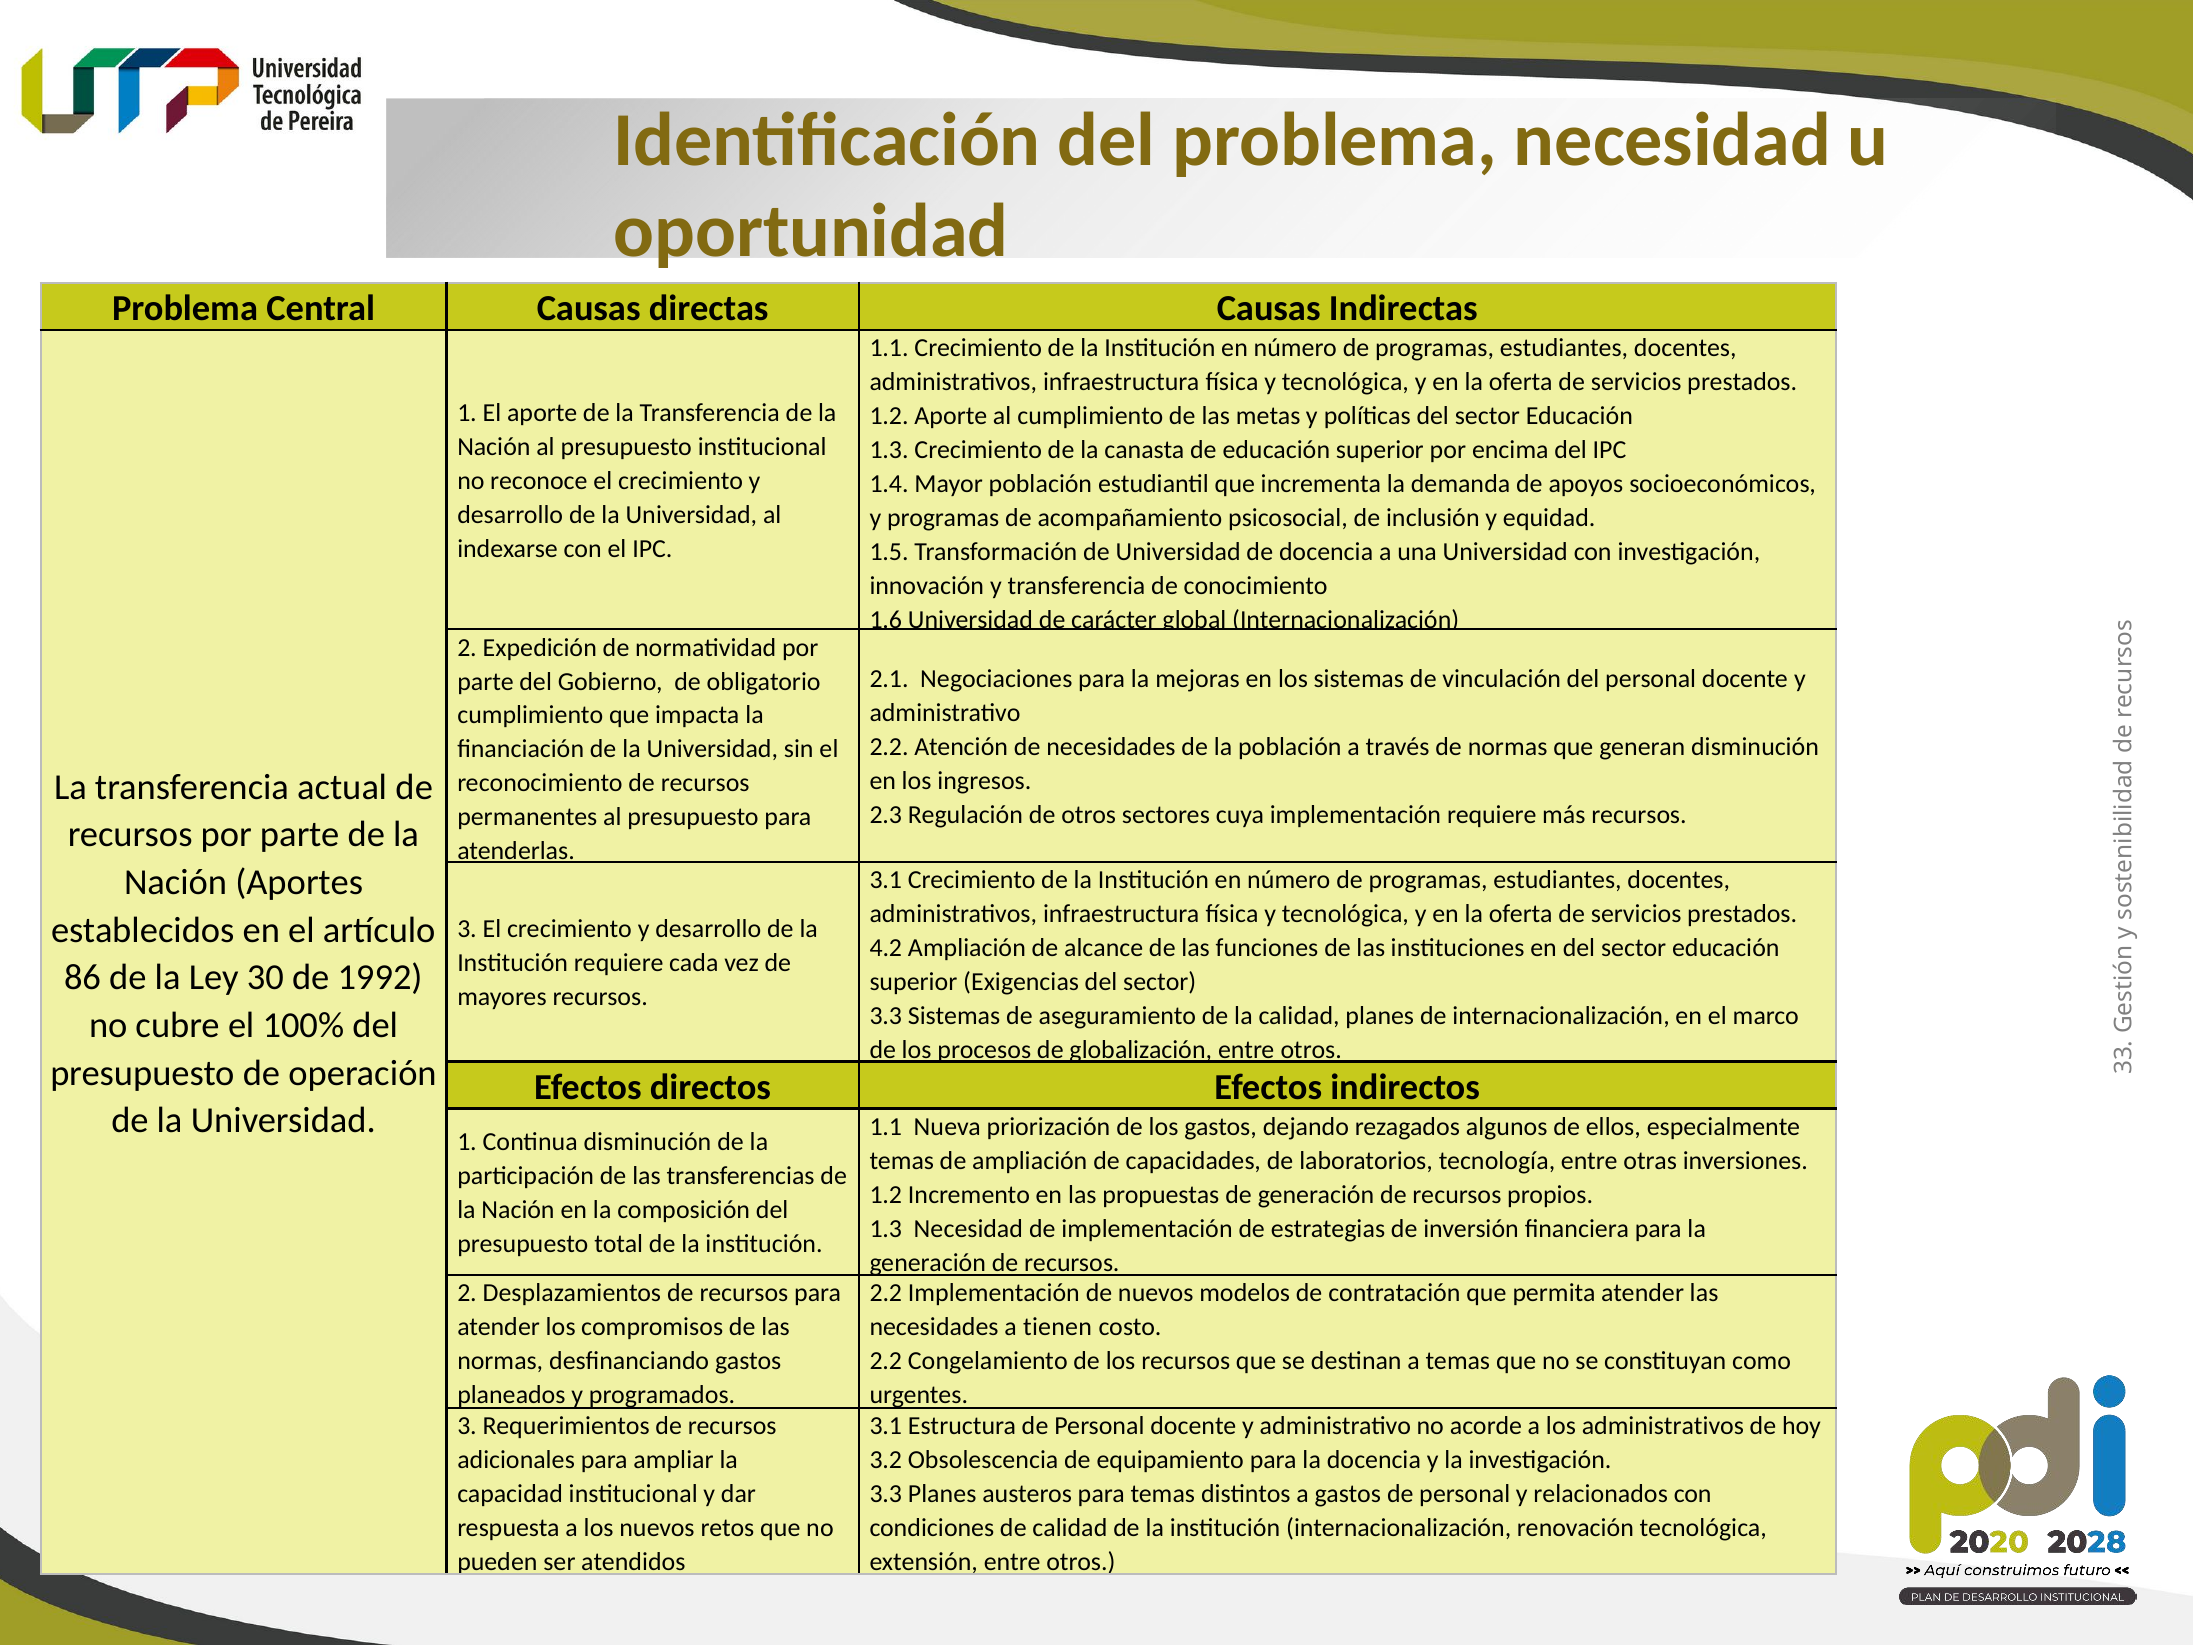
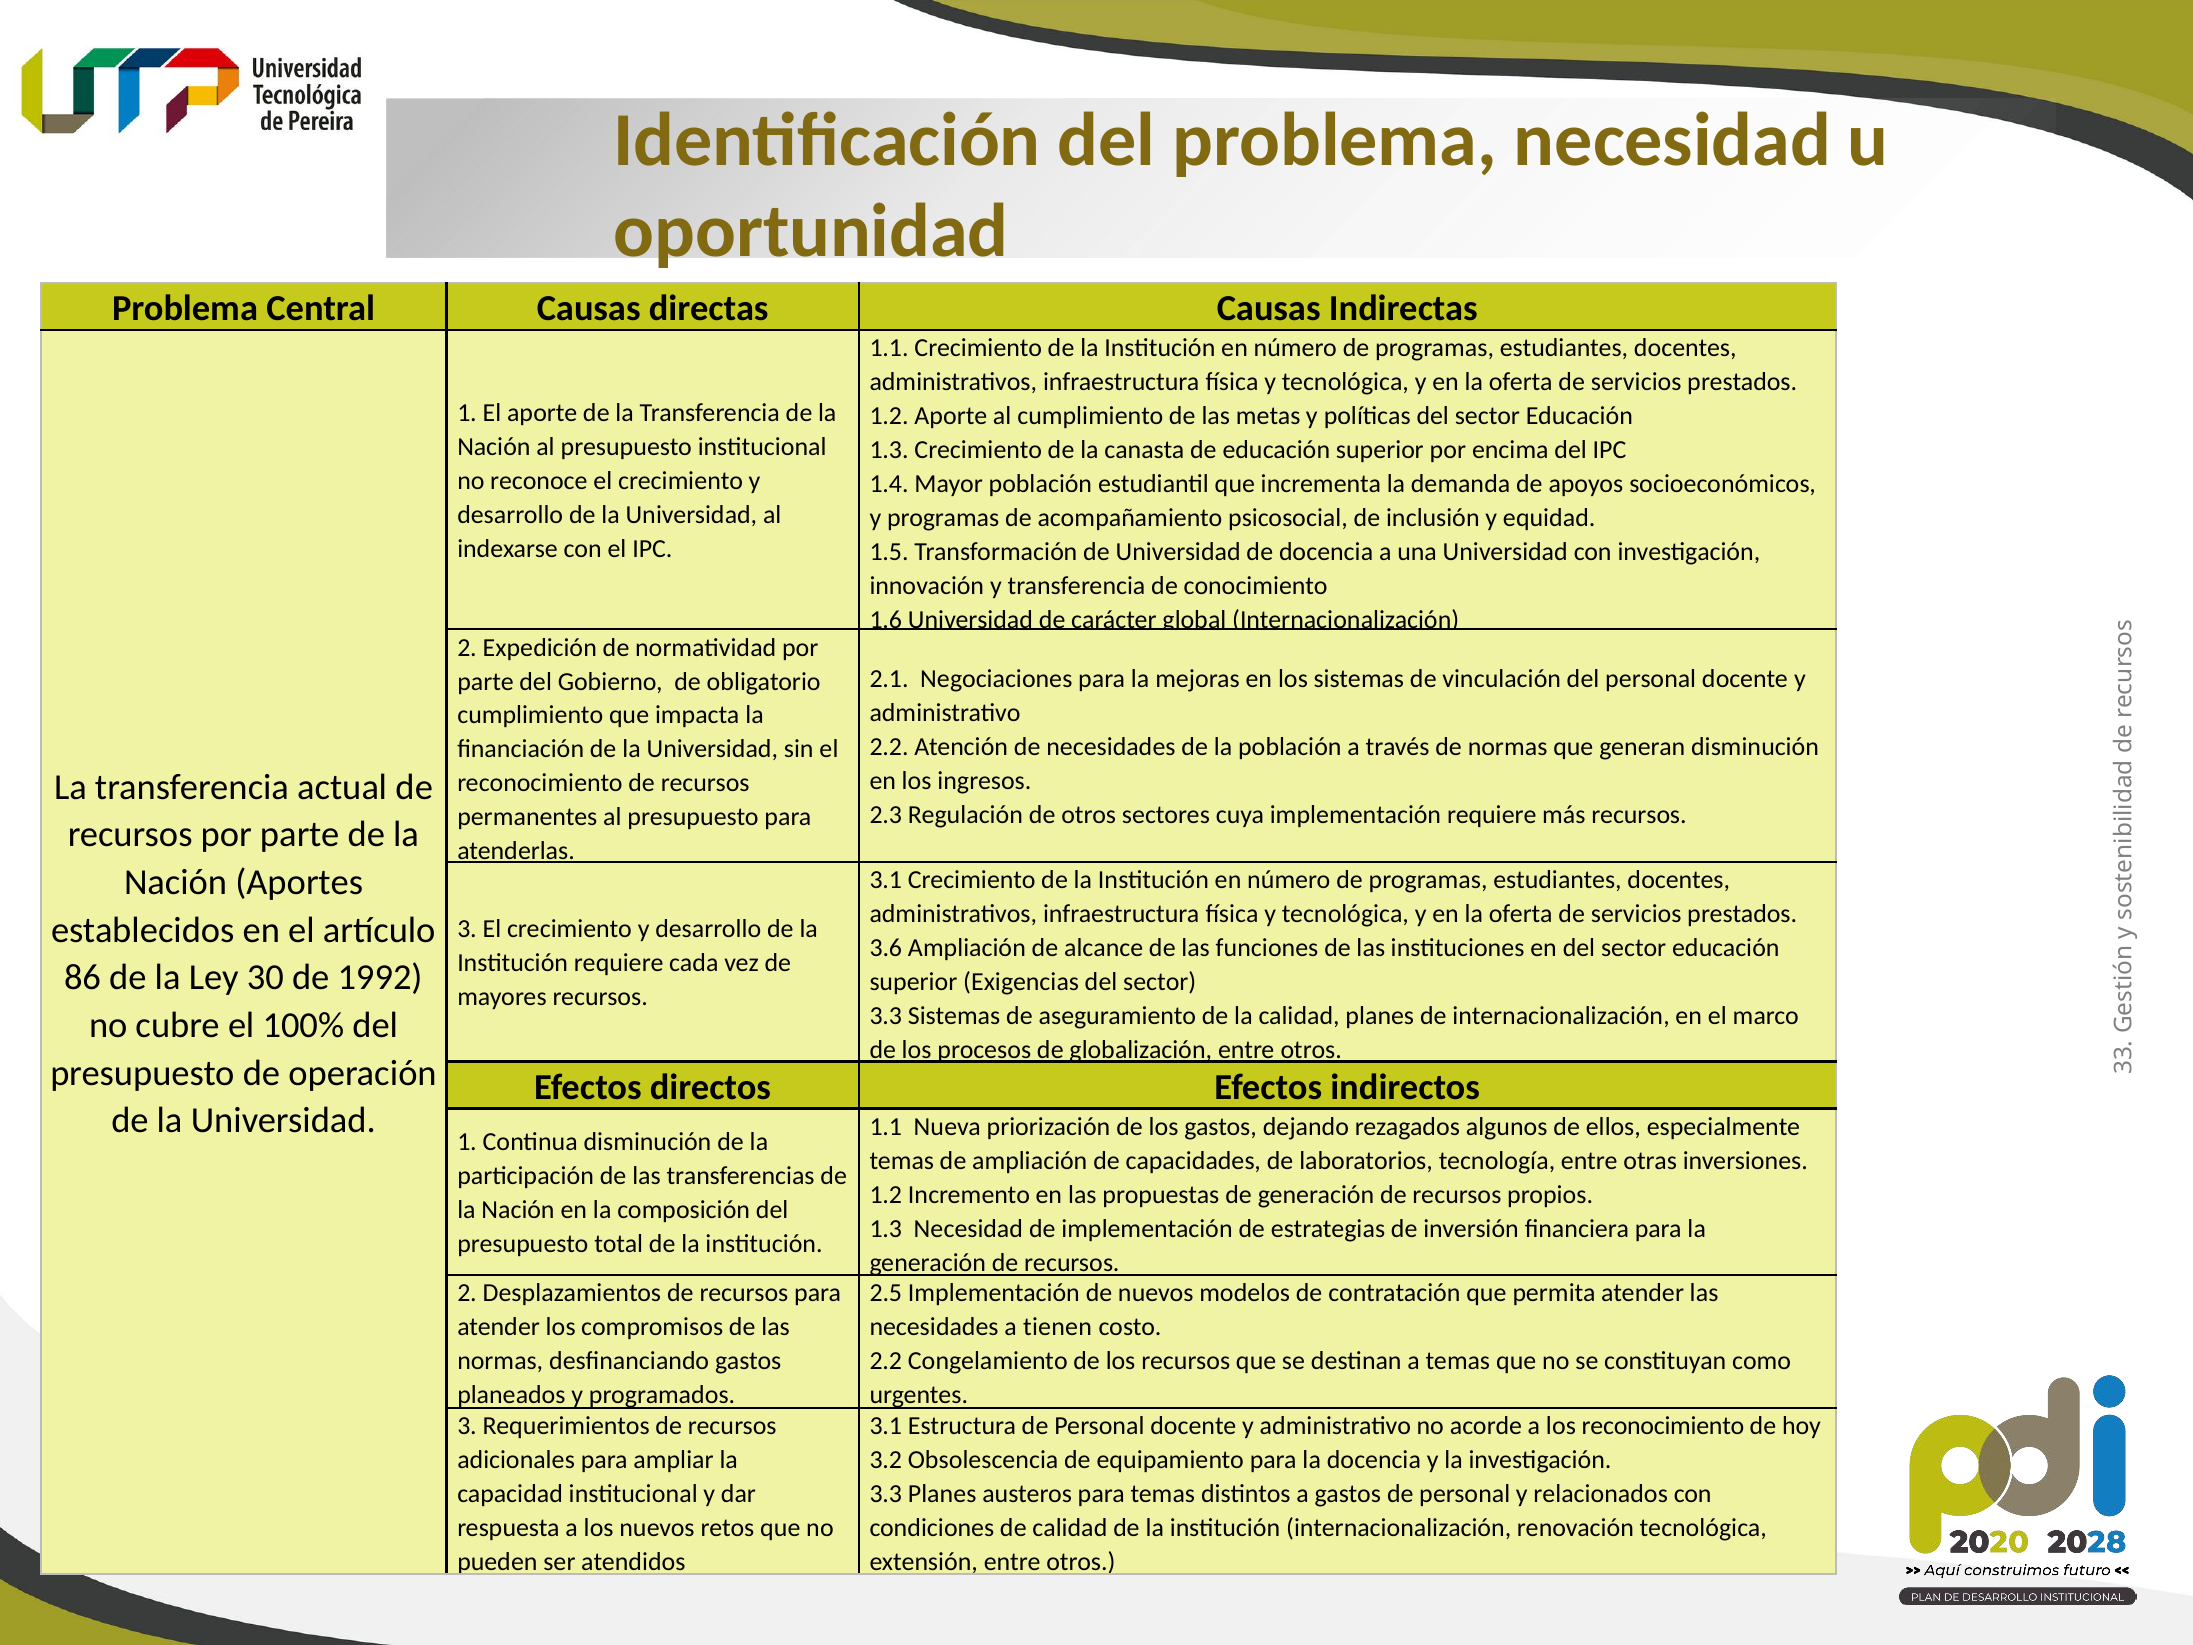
4.2: 4.2 -> 3.6
2.2 at (886, 1293): 2.2 -> 2.5
los administrativos: administrativos -> reconocimiento
